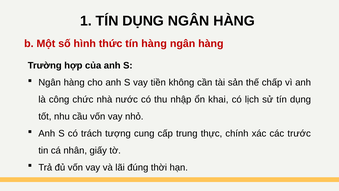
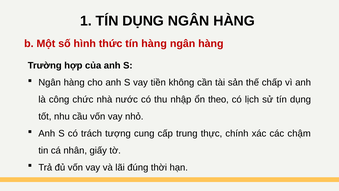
khai: khai -> theo
trước: trước -> chậm
